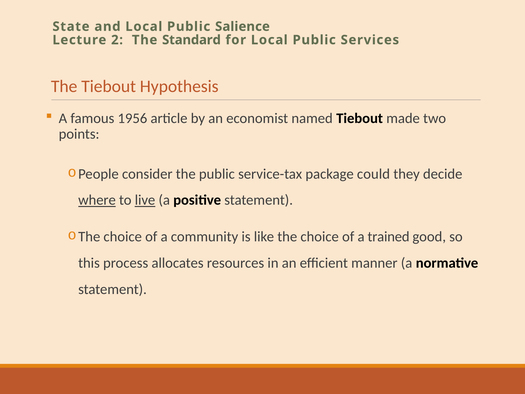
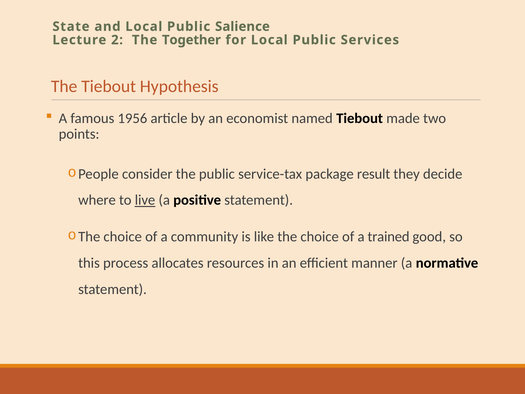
Standard: Standard -> Together
could: could -> result
where underline: present -> none
